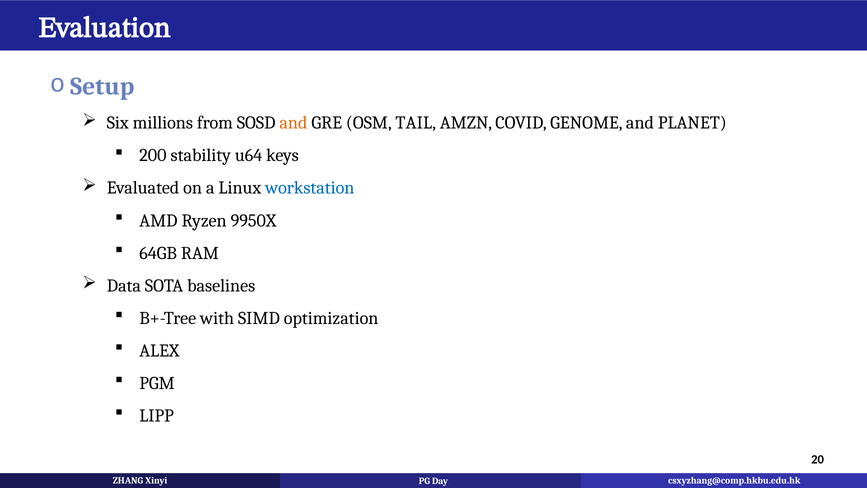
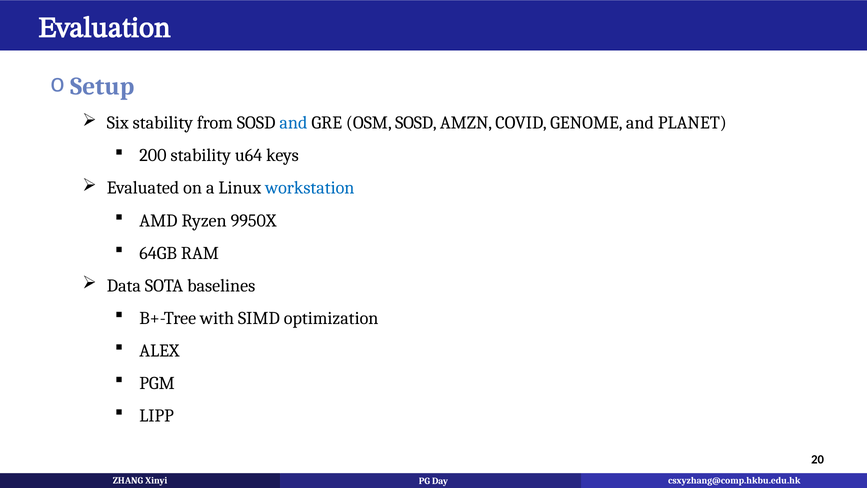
Six millions: millions -> stability
and at (293, 123) colour: orange -> blue
OSM TAIL: TAIL -> SOSD
